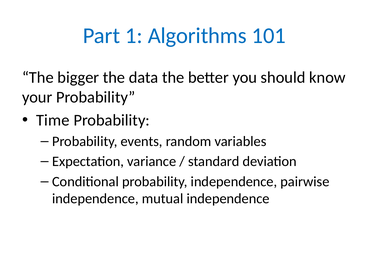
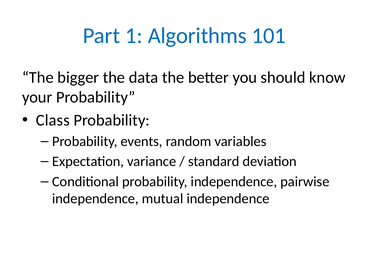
Time: Time -> Class
